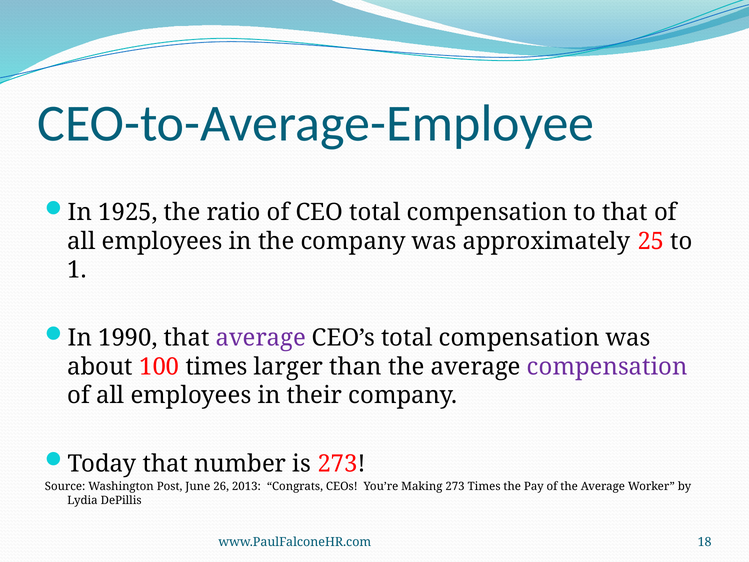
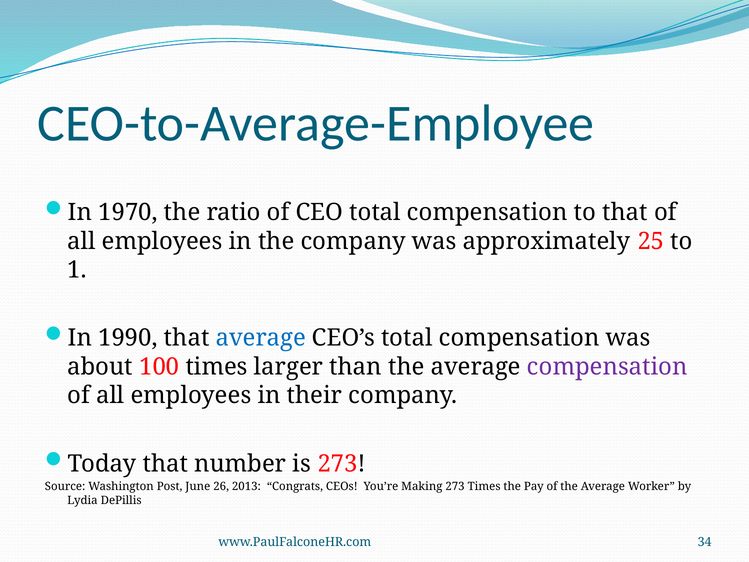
1925: 1925 -> 1970
average at (261, 338) colour: purple -> blue
18: 18 -> 34
